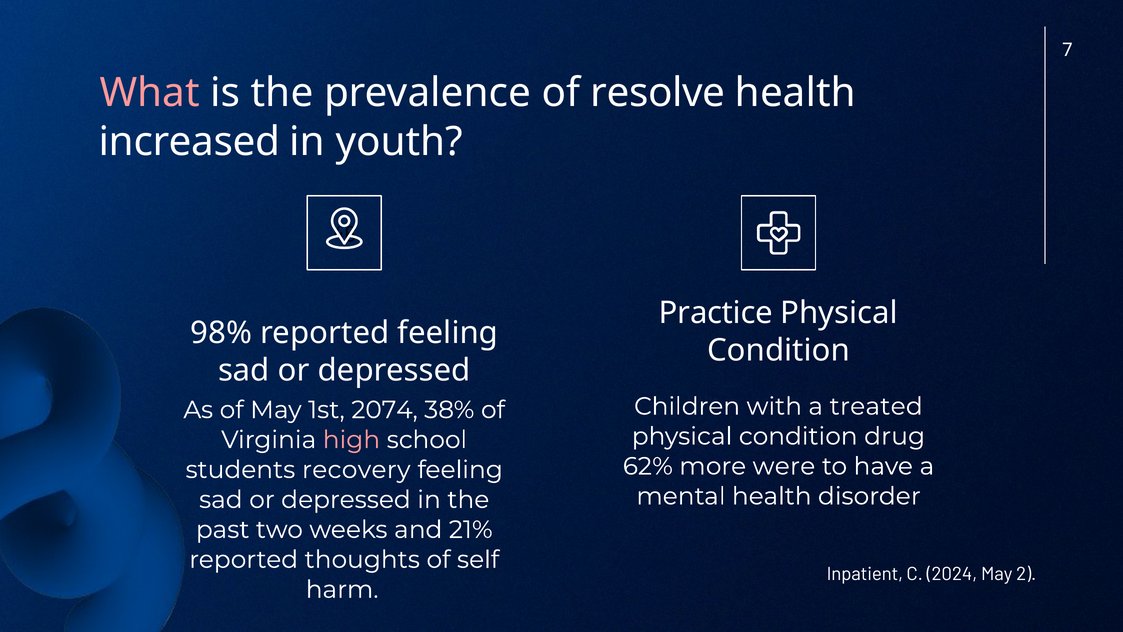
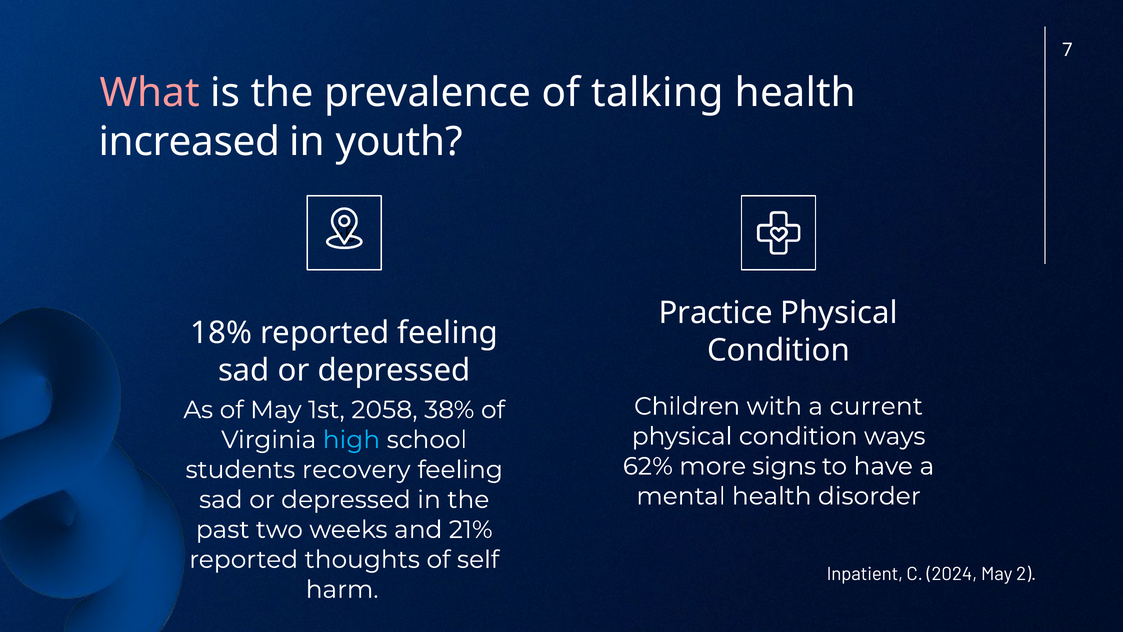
resolve: resolve -> talking
98%: 98% -> 18%
treated: treated -> current
2074: 2074 -> 2058
drug: drug -> ways
high colour: pink -> light blue
were: were -> signs
